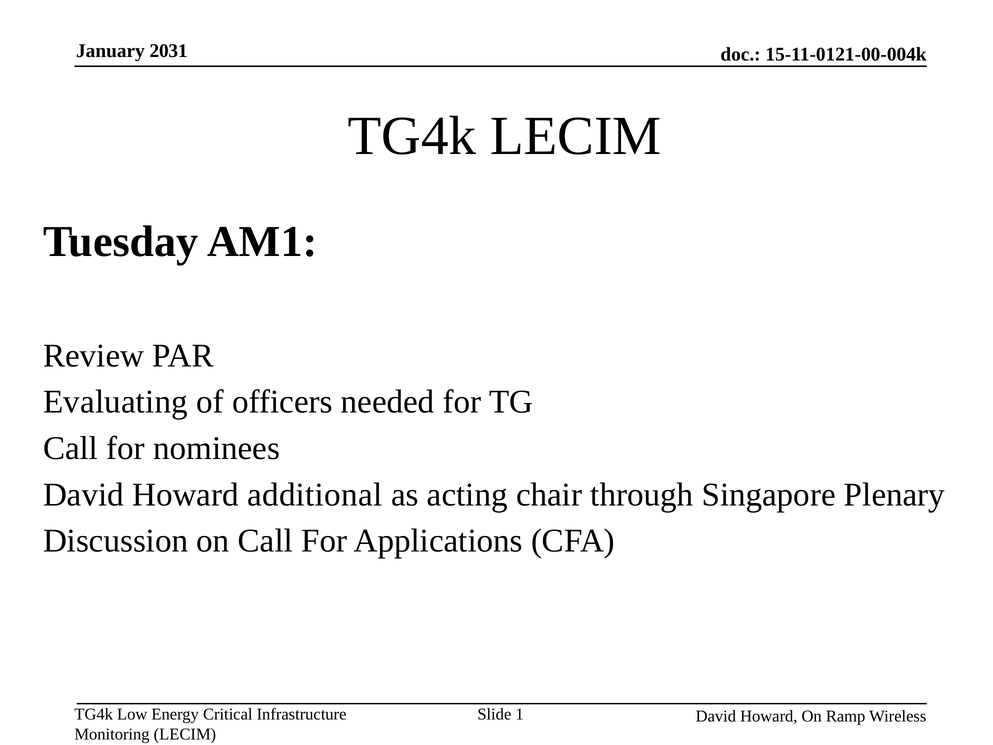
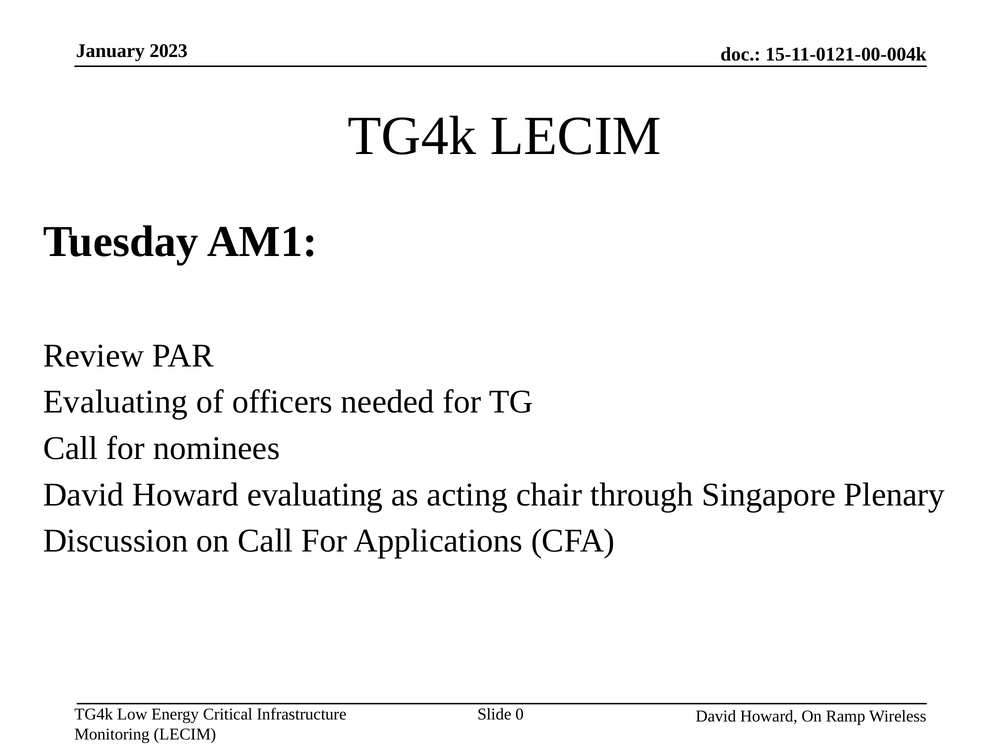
2031: 2031 -> 2023
Howard additional: additional -> evaluating
1: 1 -> 0
